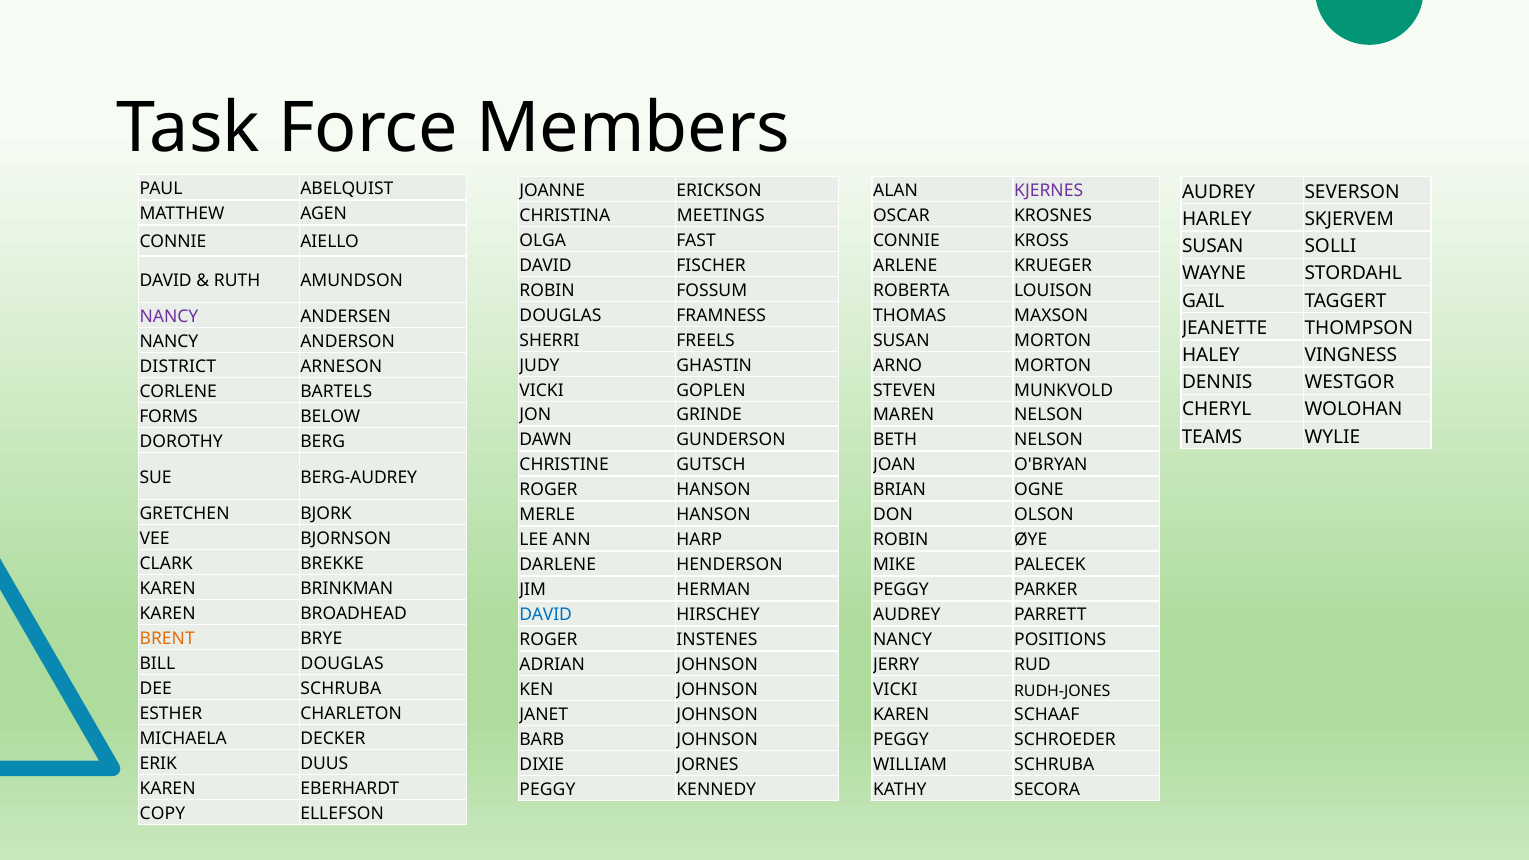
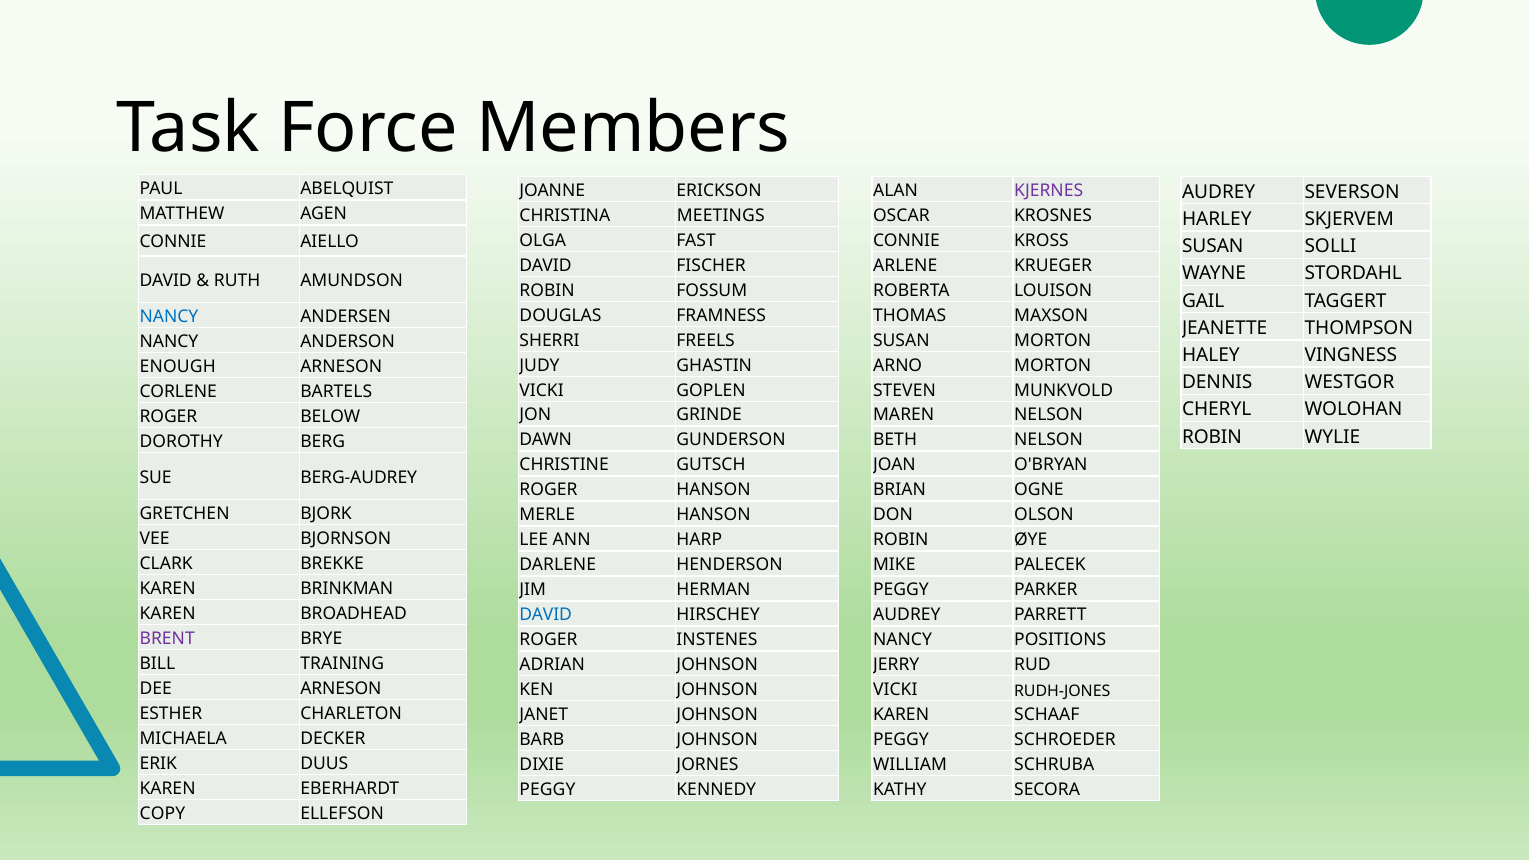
NANCY at (169, 317) colour: purple -> blue
DISTRICT: DISTRICT -> ENOUGH
FORMS at (168, 417): FORMS -> ROGER
TEAMS at (1212, 437): TEAMS -> ROBIN
BRENT colour: orange -> purple
BILL DOUGLAS: DOUGLAS -> TRAINING
DEE SCHRUBA: SCHRUBA -> ARNESON
